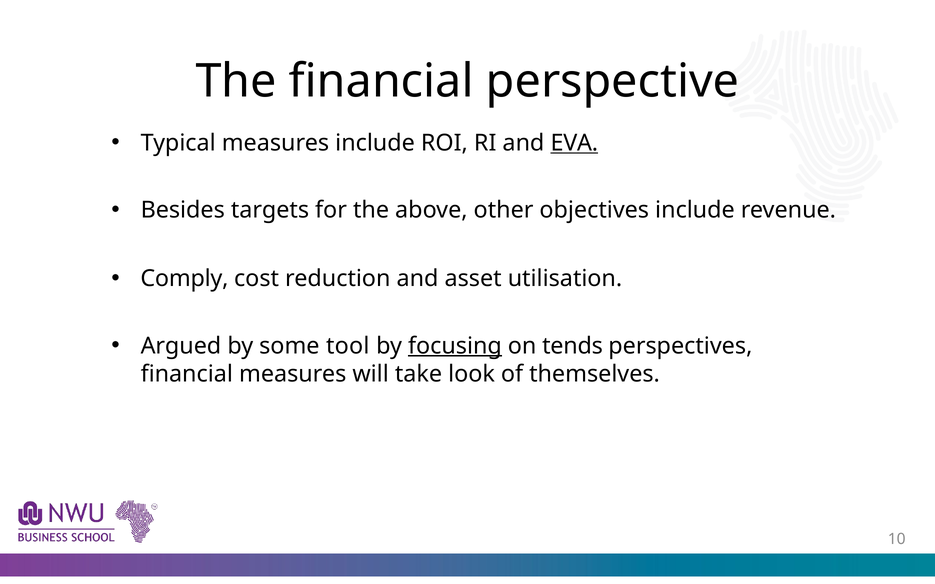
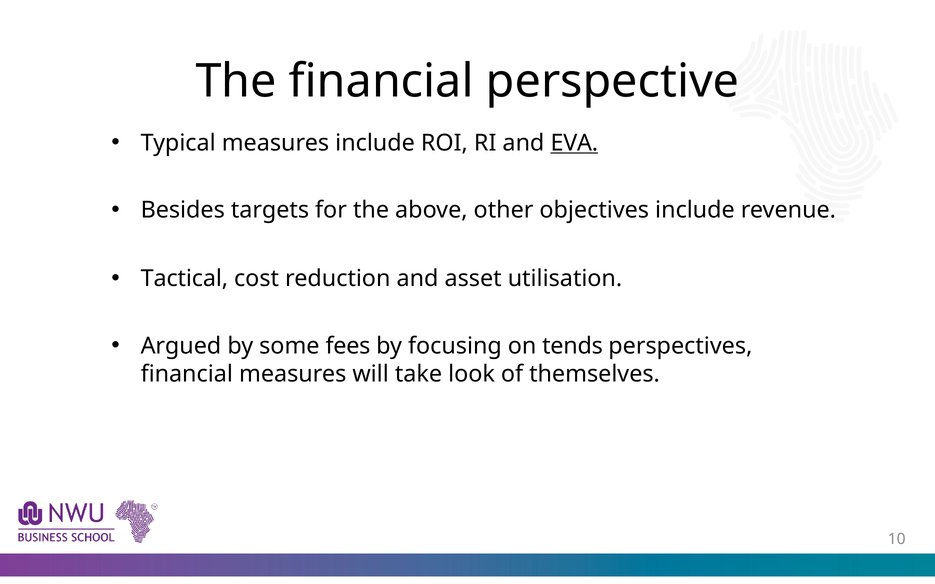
Comply: Comply -> Tactical
tool: tool -> fees
focusing underline: present -> none
